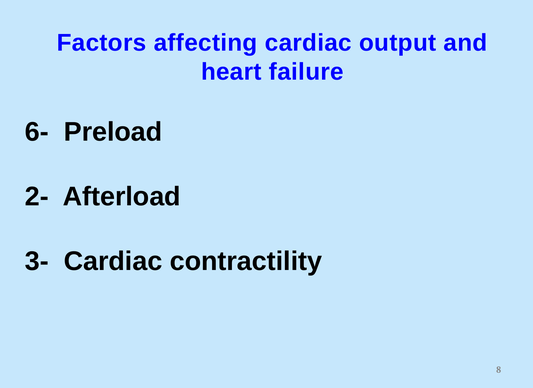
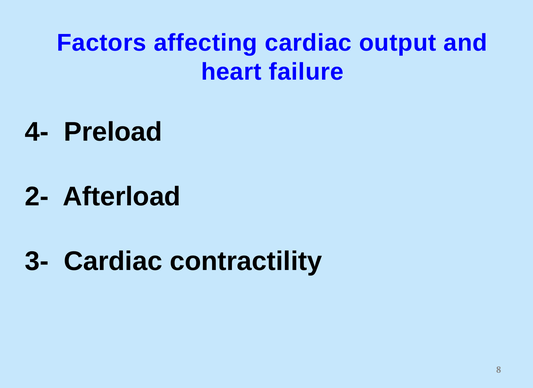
6-: 6- -> 4-
